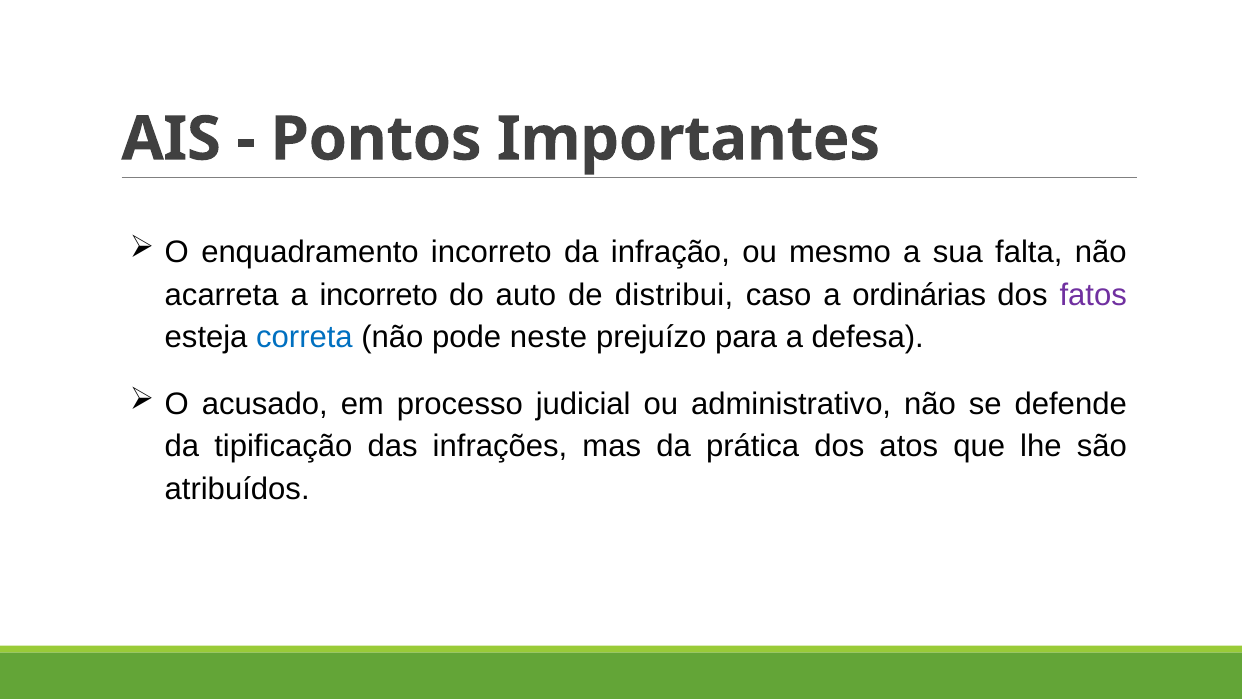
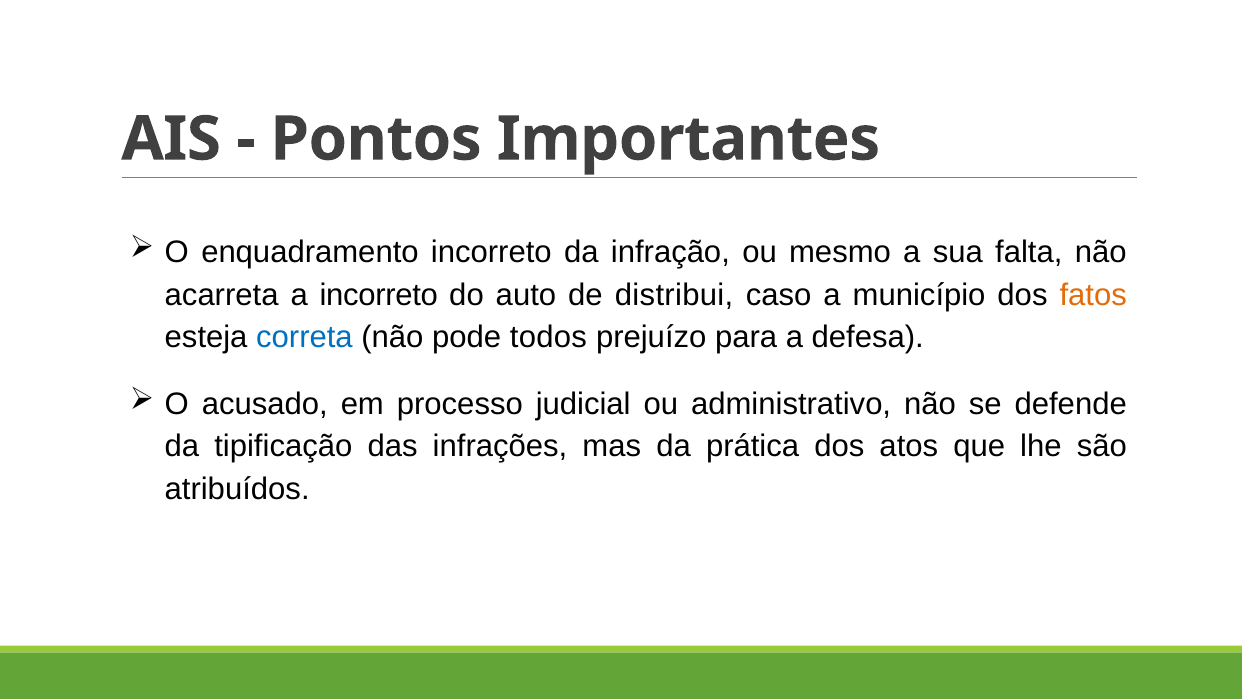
ordinárias: ordinárias -> município
fatos colour: purple -> orange
neste: neste -> todos
